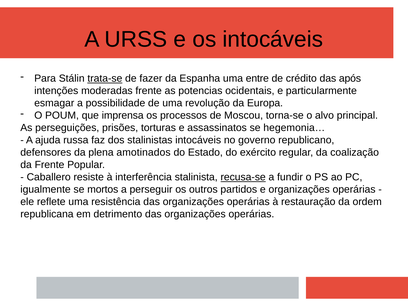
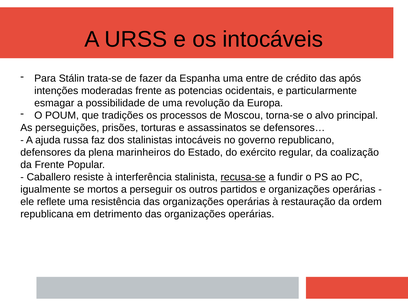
trata-se underline: present -> none
imprensa: imprensa -> tradições
hegemonia…: hegemonia… -> defensores…
amotinados: amotinados -> marinheiros
